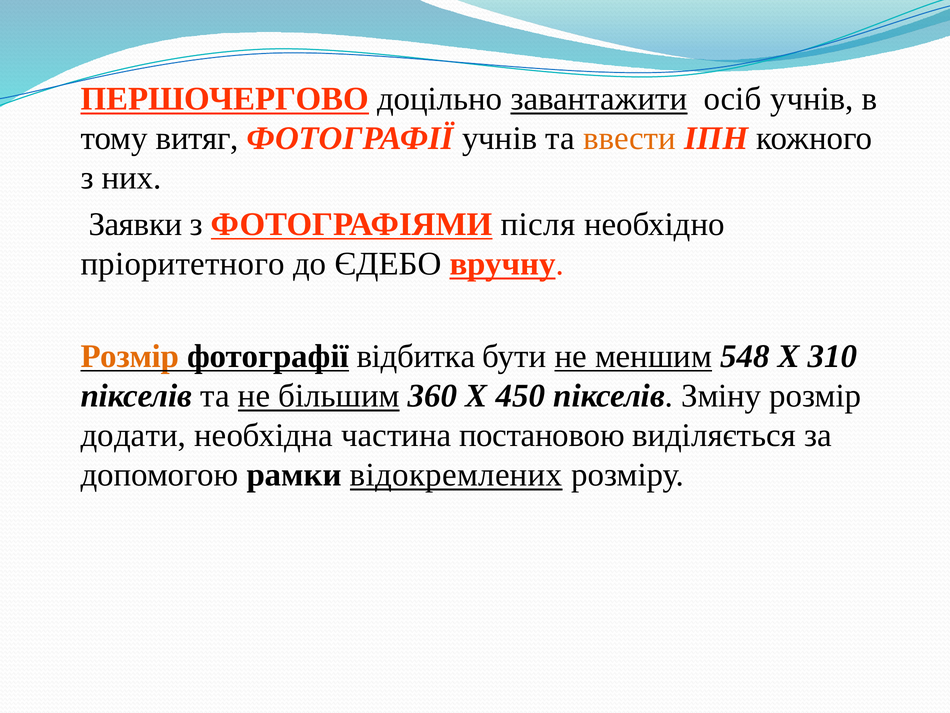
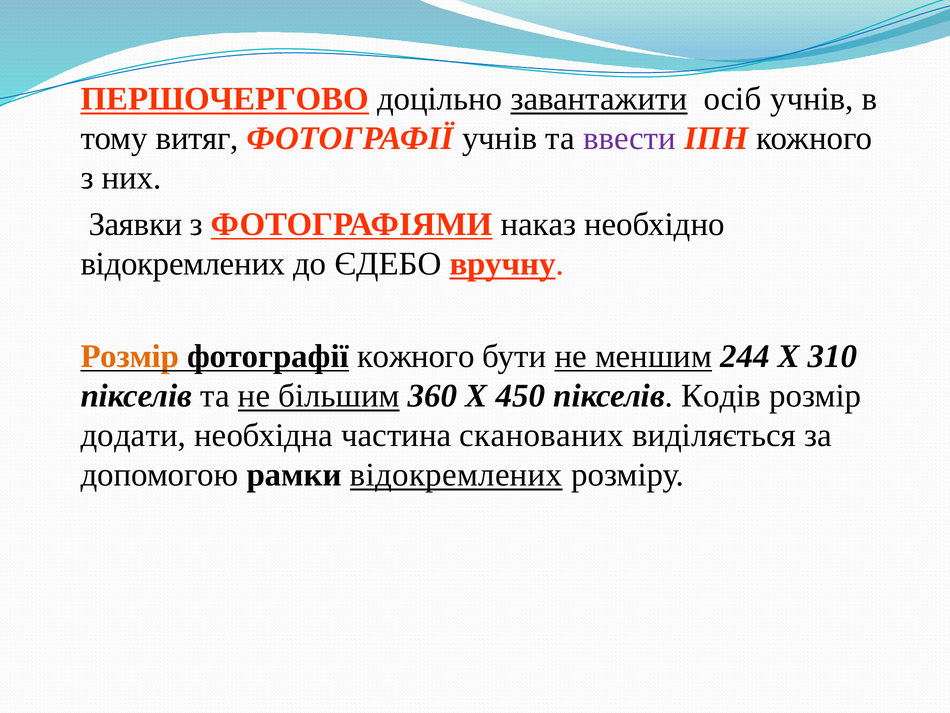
ввести colour: orange -> purple
після: після -> наказ
пріоритетного at (183, 264): пріоритетного -> відокремлених
фотографії відбитка: відбитка -> кожного
548: 548 -> 244
Зміну: Зміну -> Кодів
постановою: постановою -> сканованих
